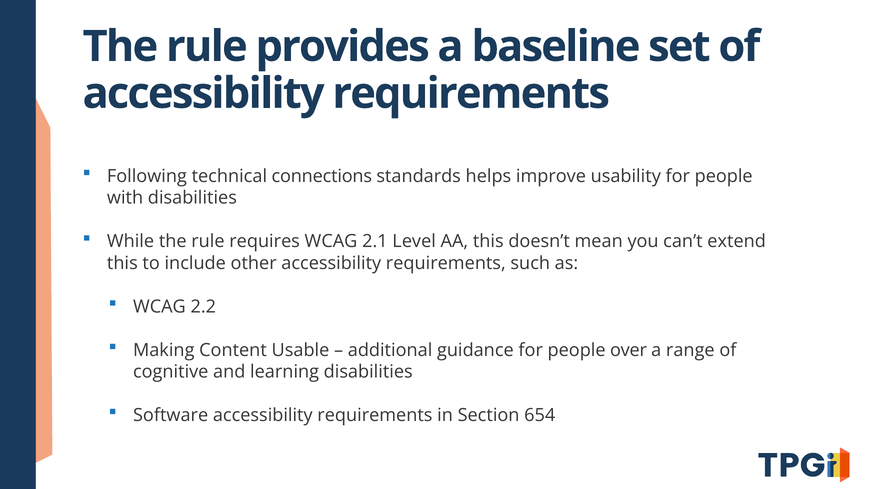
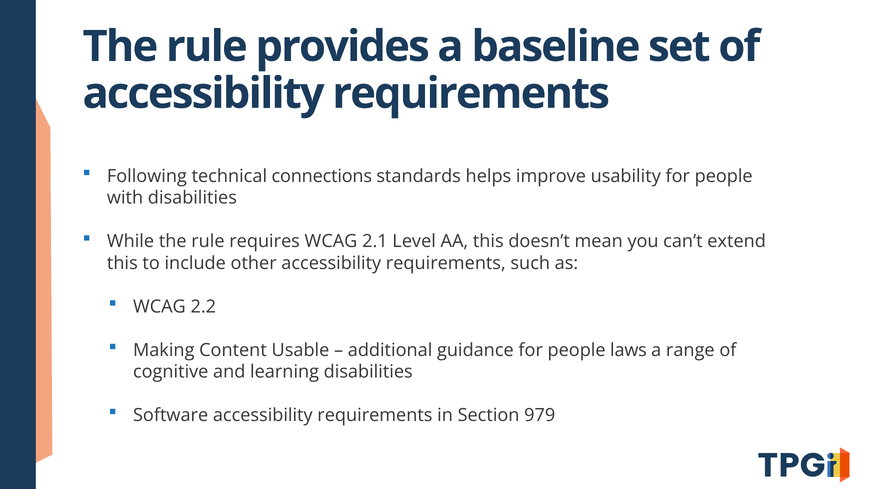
over: over -> laws
654: 654 -> 979
